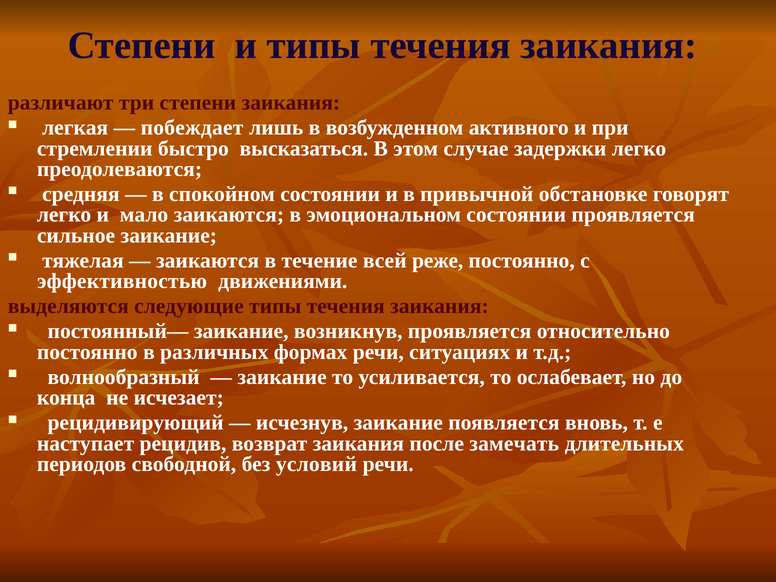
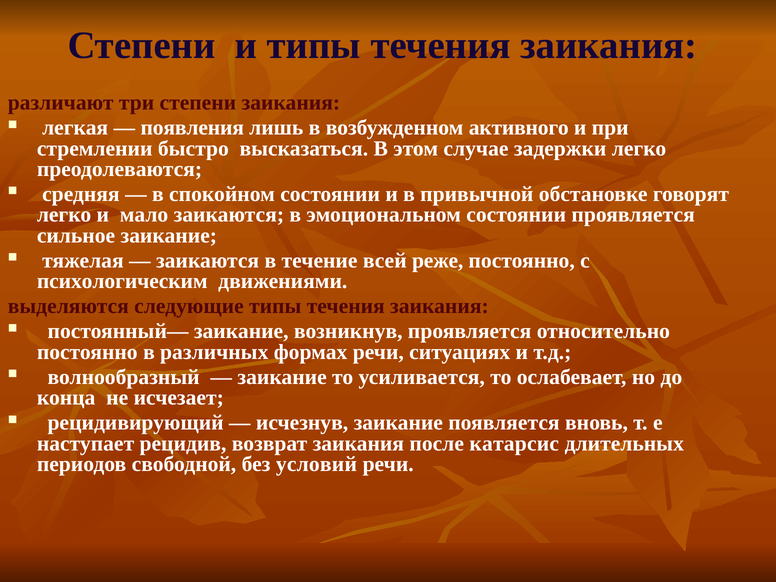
побеждает: побеждает -> появления
эффективностью: эффективностью -> психологическим
замечать: замечать -> катарсис
